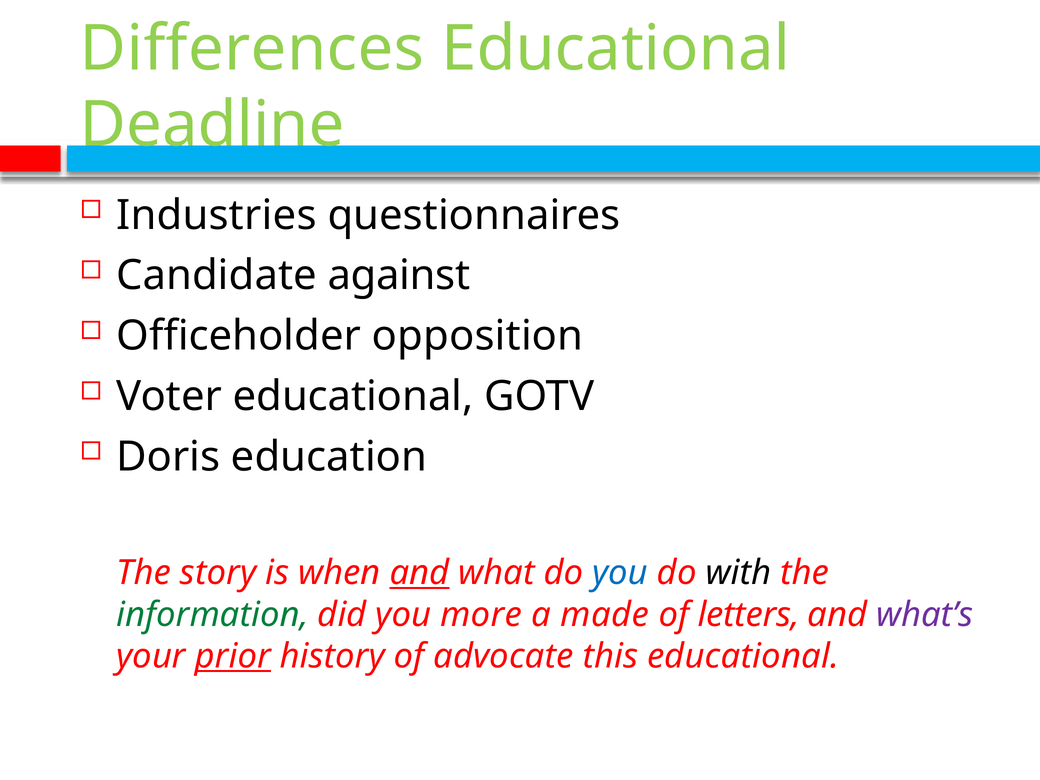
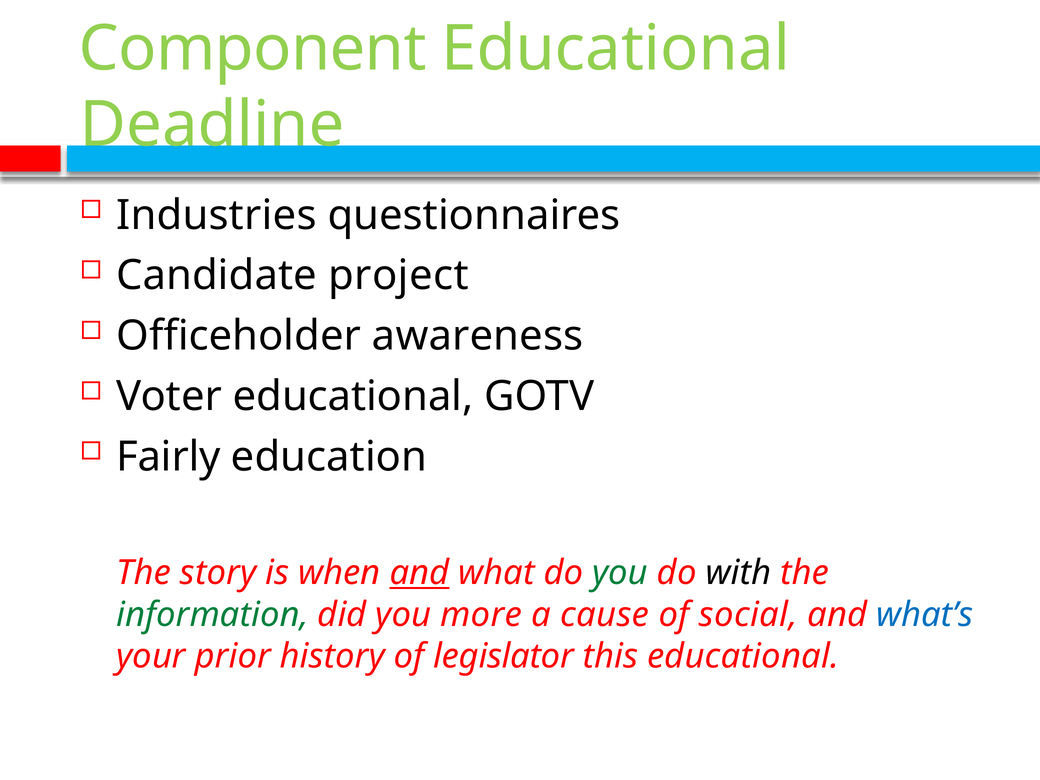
Differences: Differences -> Component
against: against -> project
opposition: opposition -> awareness
Doris: Doris -> Fairly
you at (620, 573) colour: blue -> green
made: made -> cause
letters: letters -> social
what’s colour: purple -> blue
prior underline: present -> none
advocate: advocate -> legislator
